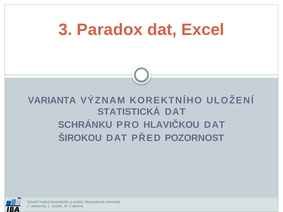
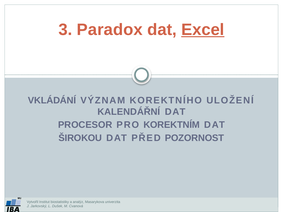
Excel underline: none -> present
VARIANTA: VARIANTA -> VKLÁDÁNÍ
STATISTICKÁ: STATISTICKÁ -> KALENDÁŘNÍ
SCHRÁNKU: SCHRÁNKU -> PROCESOR
HLAVIČKOU: HLAVIČKOU -> KOREKTNÍM
